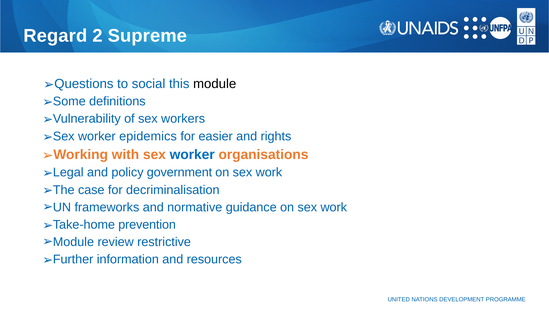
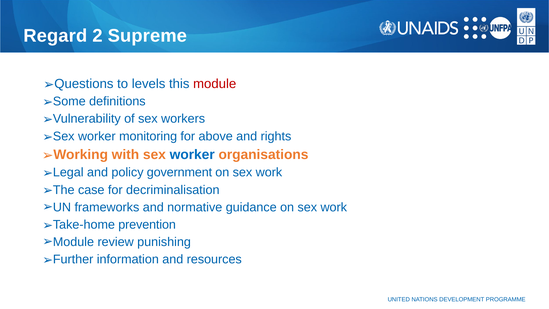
social: social -> levels
module colour: black -> red
epidemics: epidemics -> monitoring
easier: easier -> above
restrictive: restrictive -> punishing
